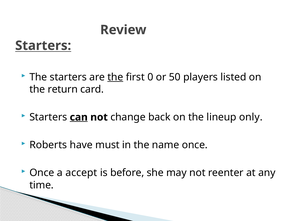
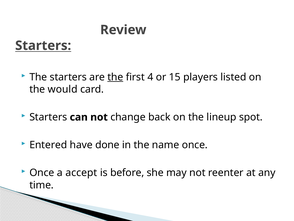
0: 0 -> 4
50: 50 -> 15
return: return -> would
can underline: present -> none
only: only -> spot
Roberts: Roberts -> Entered
must: must -> done
